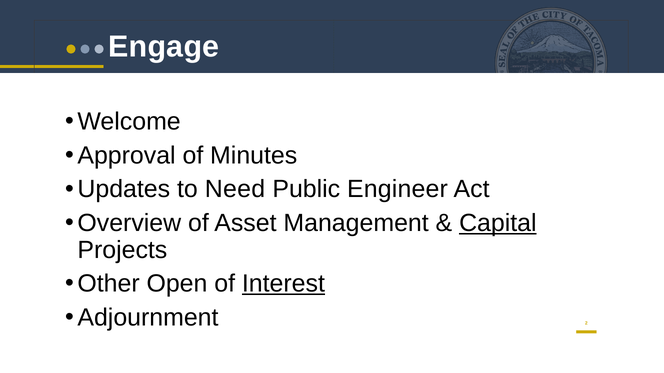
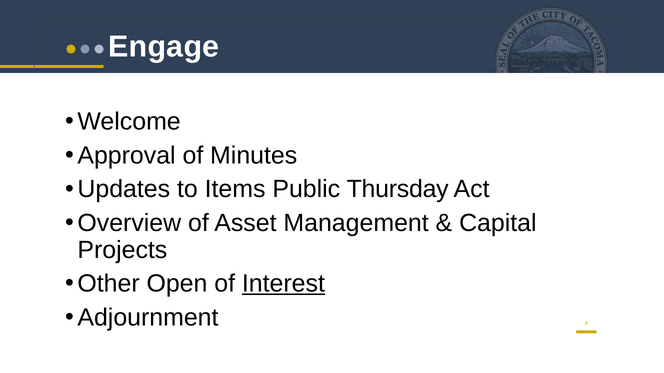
Need: Need -> Items
Engineer: Engineer -> Thursday
Capital underline: present -> none
